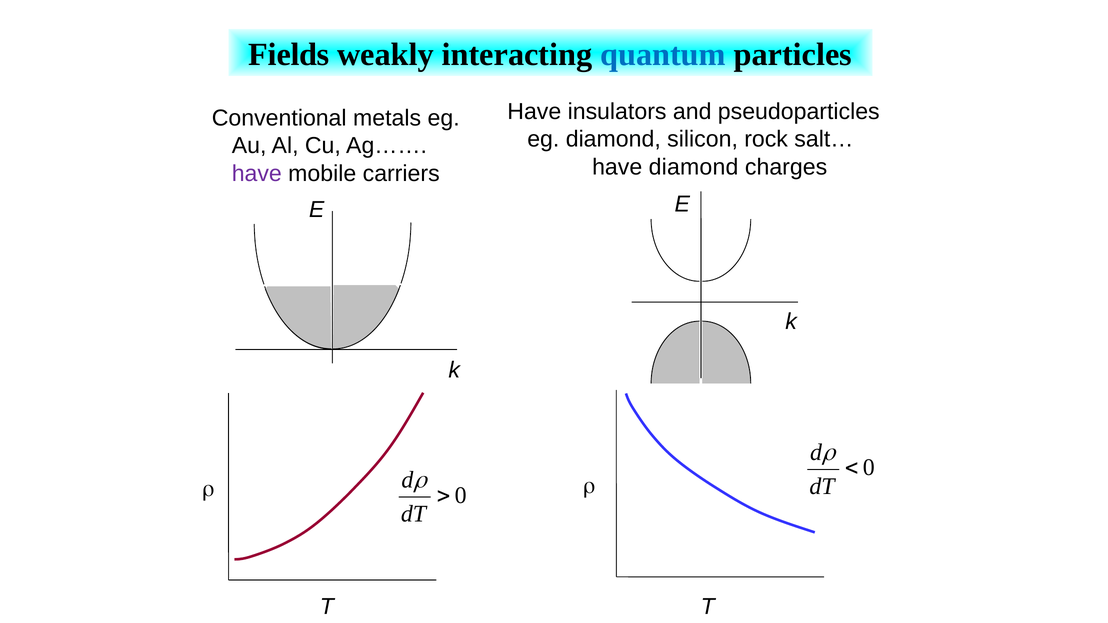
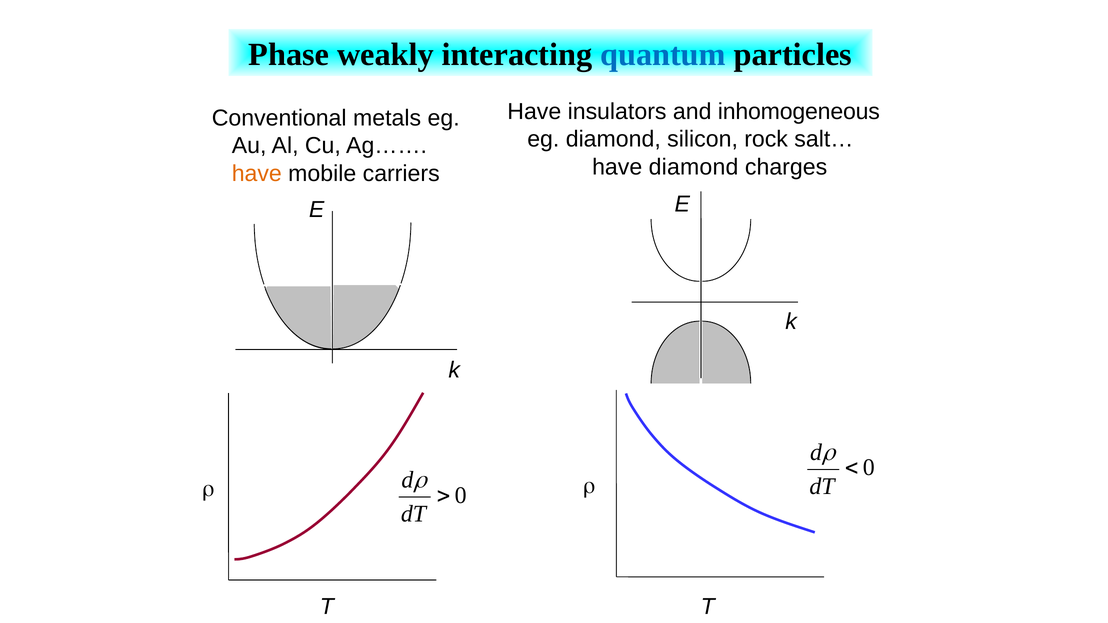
Fields: Fields -> Phase
pseudoparticles: pseudoparticles -> inhomogeneous
have at (257, 174) colour: purple -> orange
